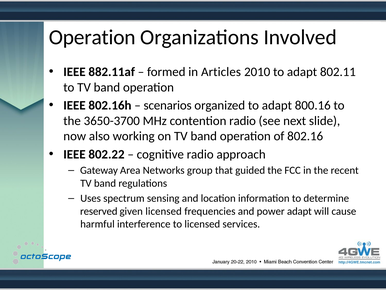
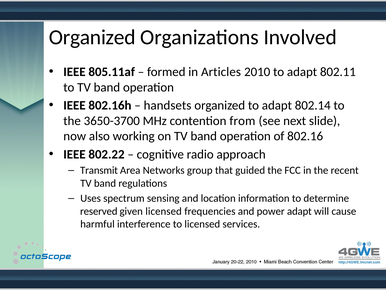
Operation at (92, 37): Operation -> Organized
882.11af: 882.11af -> 805.11af
scenarios: scenarios -> handsets
800.16: 800.16 -> 802.14
contention radio: radio -> from
Gateway: Gateway -> Transmit
